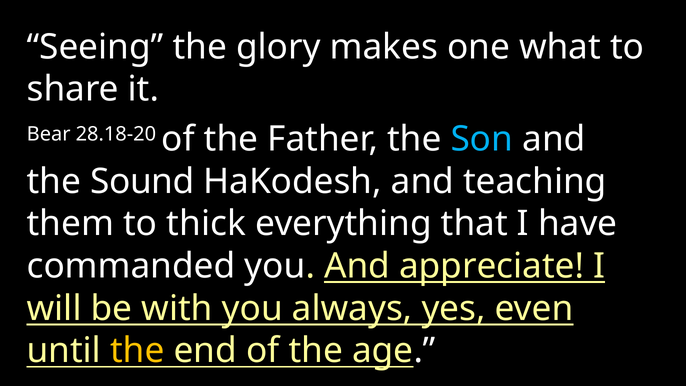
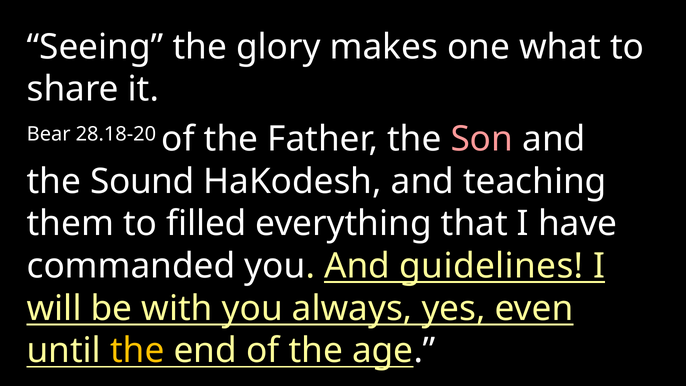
Son colour: light blue -> pink
thick: thick -> filled
appreciate: appreciate -> guidelines
